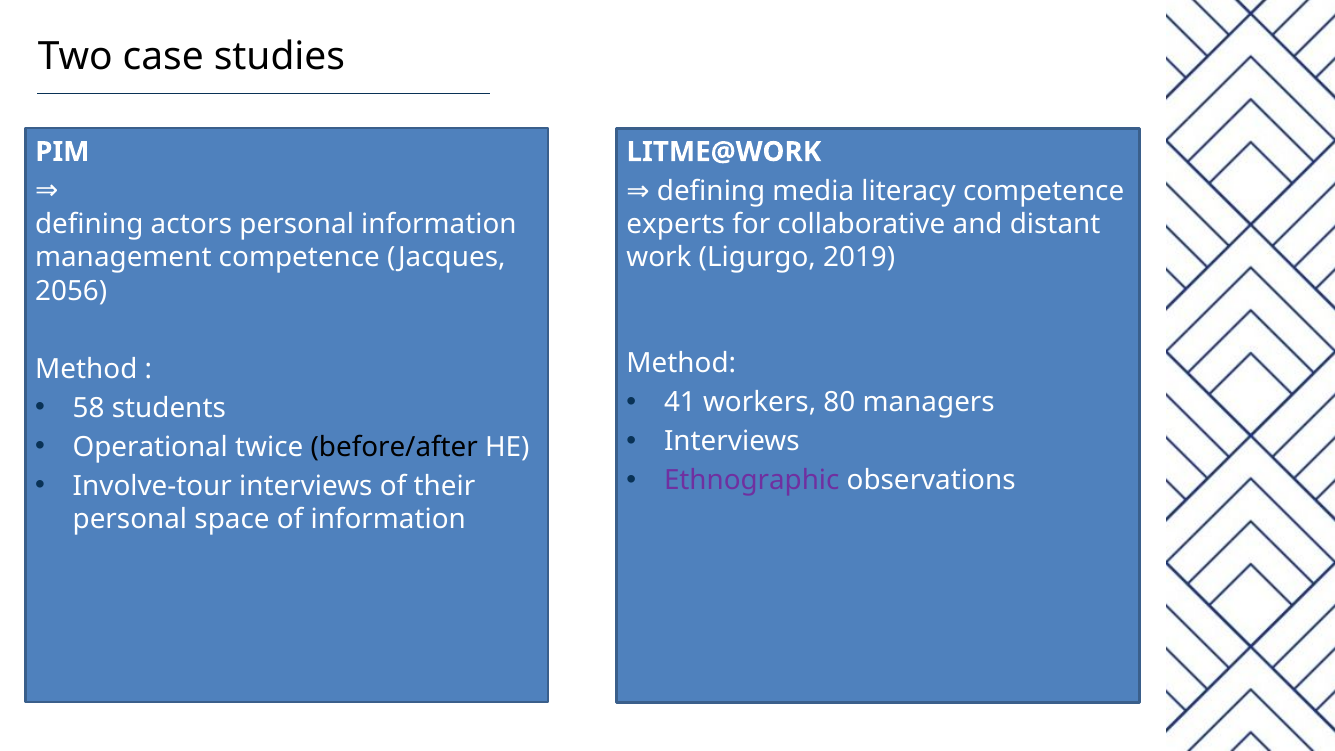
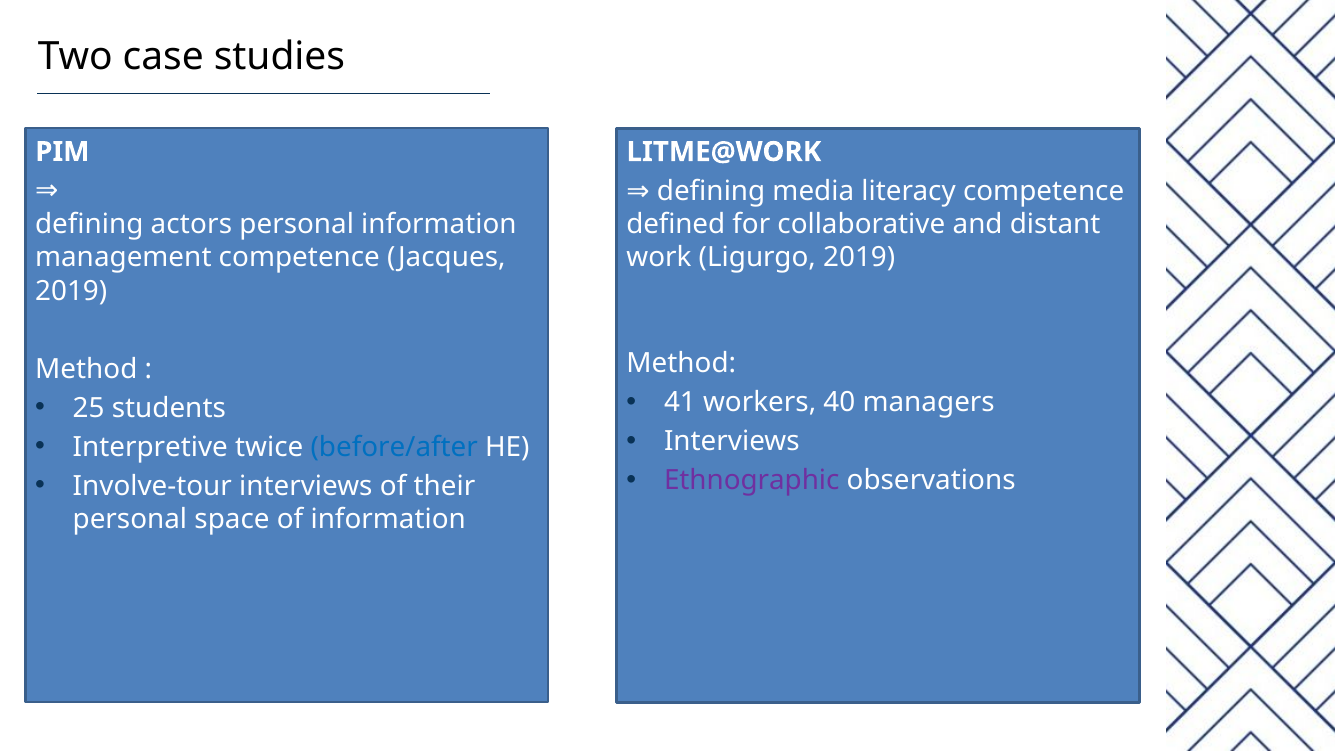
experts: experts -> defined
2056 at (71, 291): 2056 -> 2019
80: 80 -> 40
58: 58 -> 25
Operational: Operational -> Interpretive
before/after colour: black -> blue
